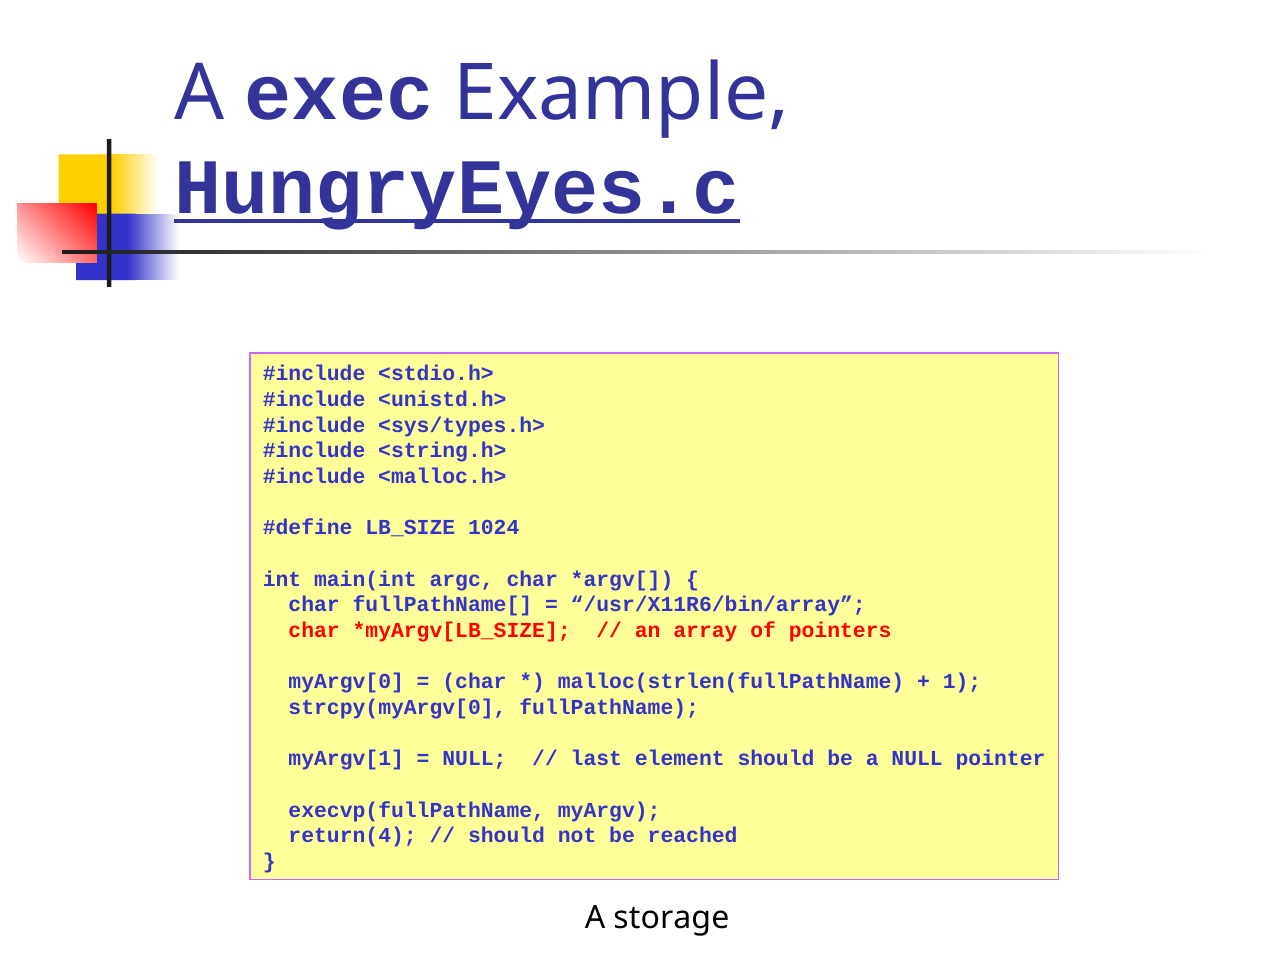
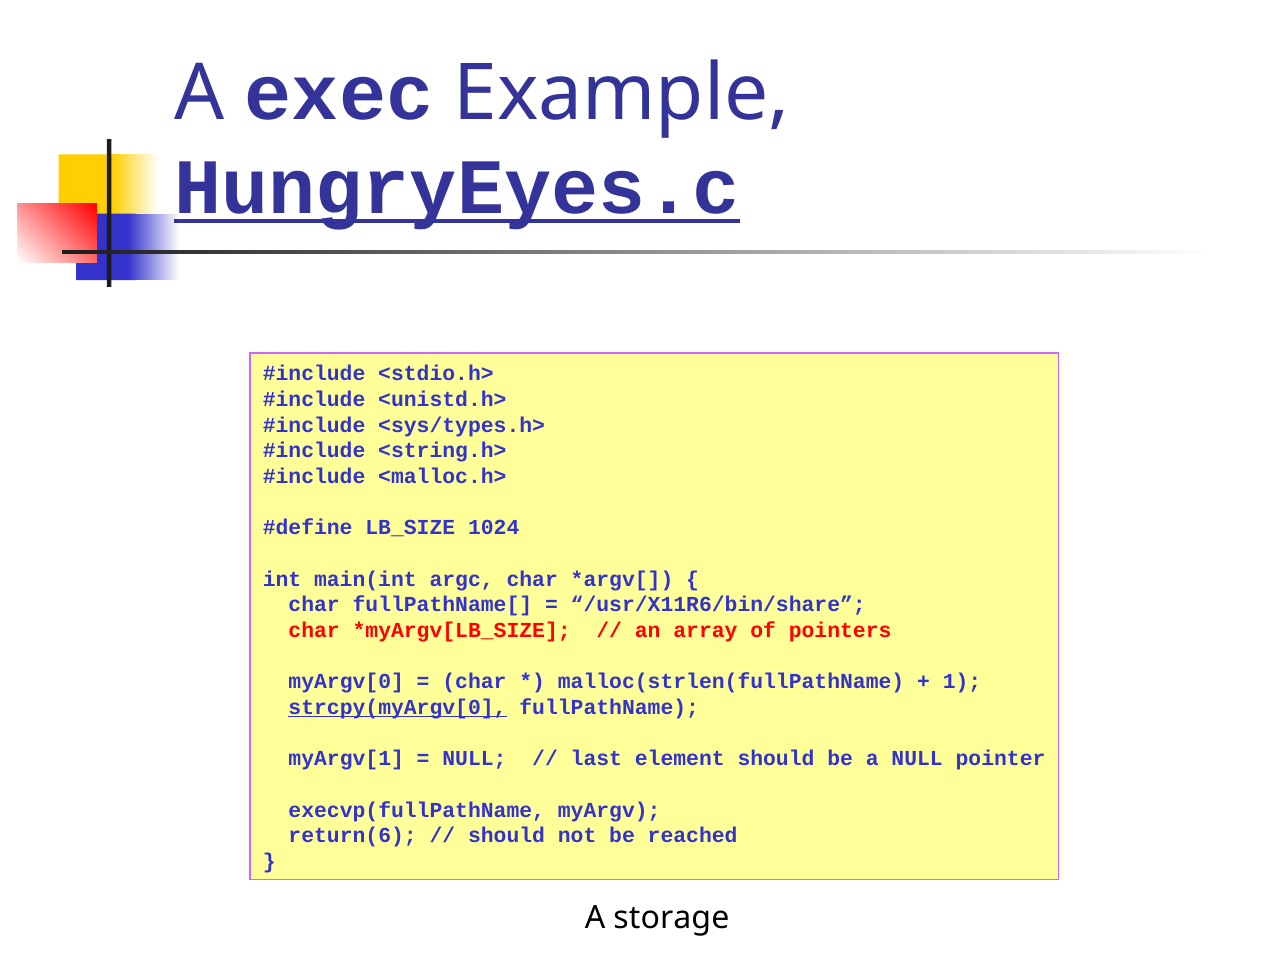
/usr/X11R6/bin/array: /usr/X11R6/bin/array -> /usr/X11R6/bin/share
strcpy(myArgv[0 underline: none -> present
return(4: return(4 -> return(6
